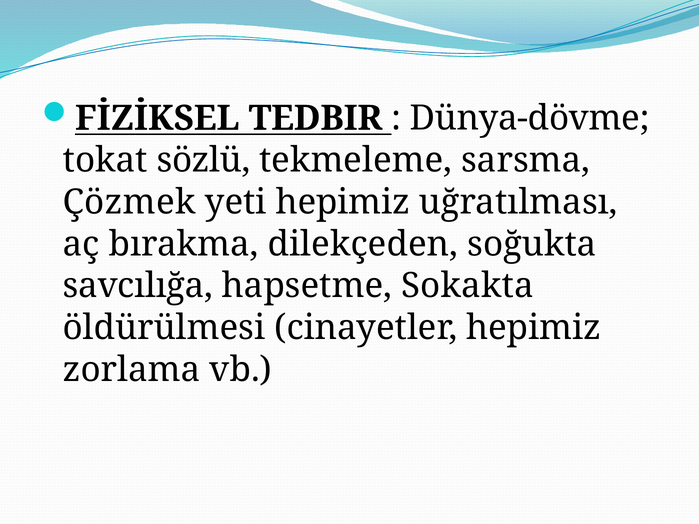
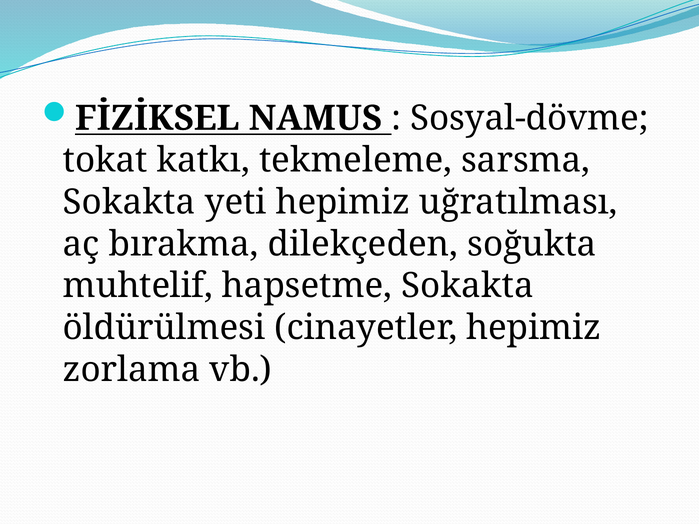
TEDBIR: TEDBIR -> NAMUS
Dünya-dövme: Dünya-dövme -> Sosyal-dövme
sözlü: sözlü -> katkı
Çözmek at (129, 202): Çözmek -> Sokakta
savcılığa: savcılığa -> muhtelif
